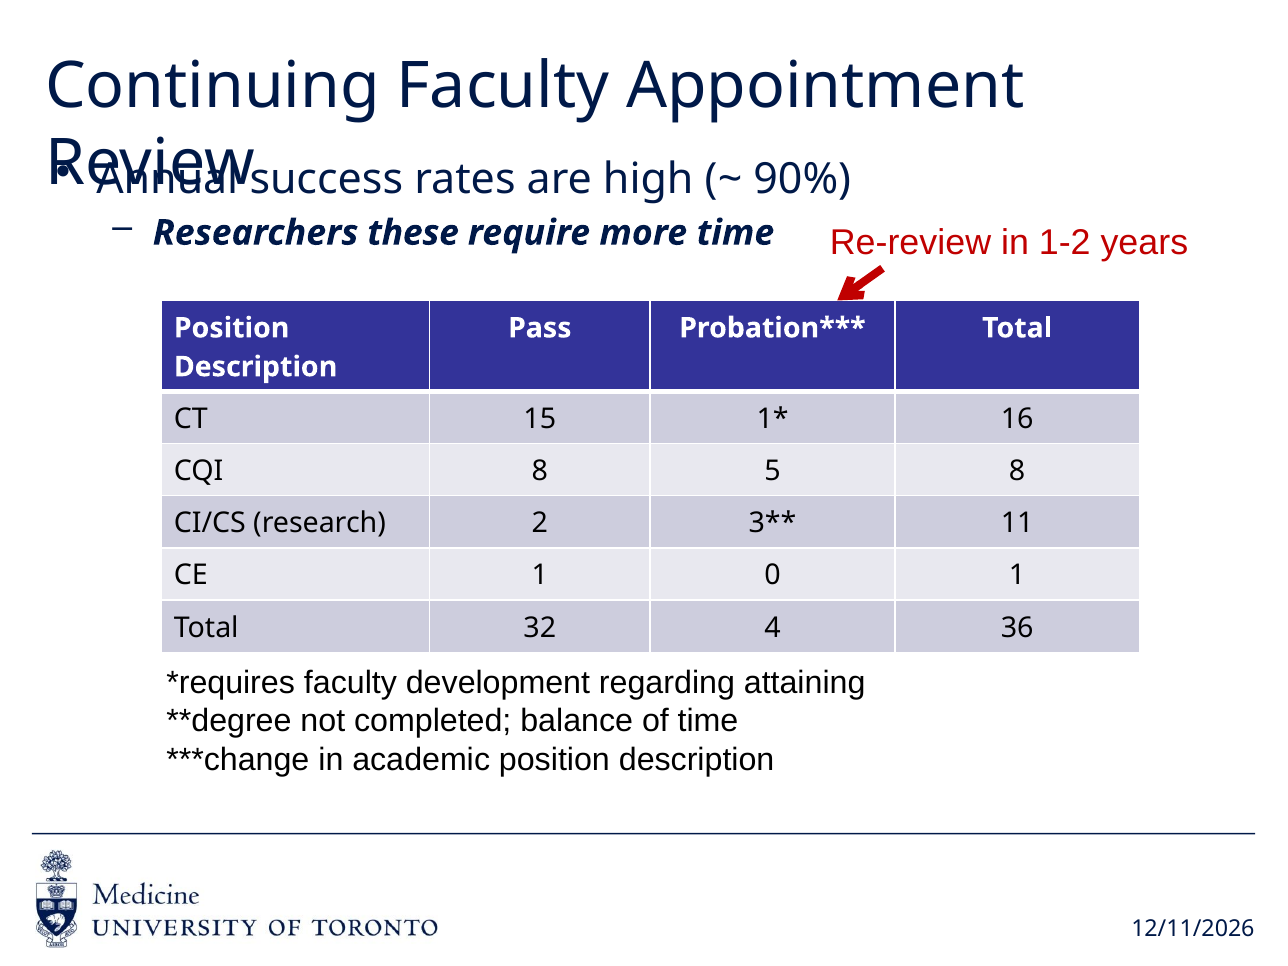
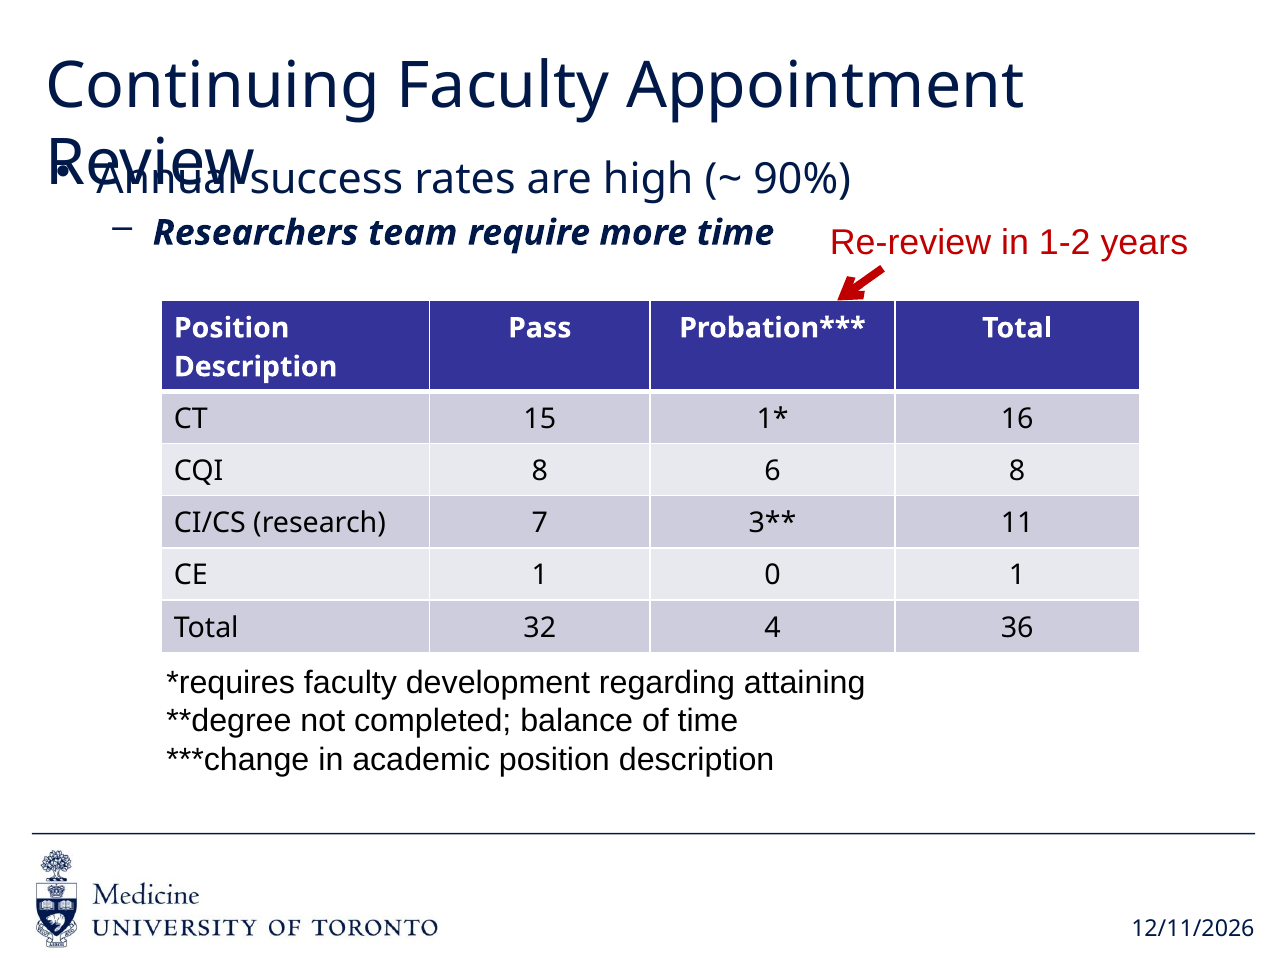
these: these -> team
5: 5 -> 6
2: 2 -> 7
